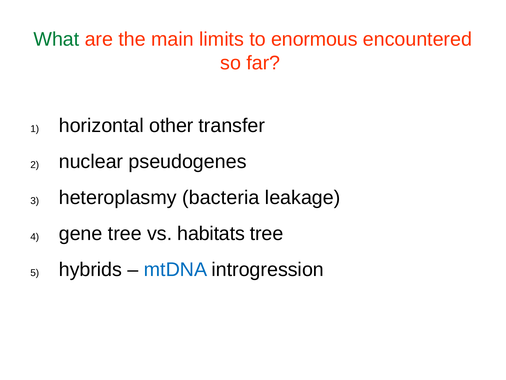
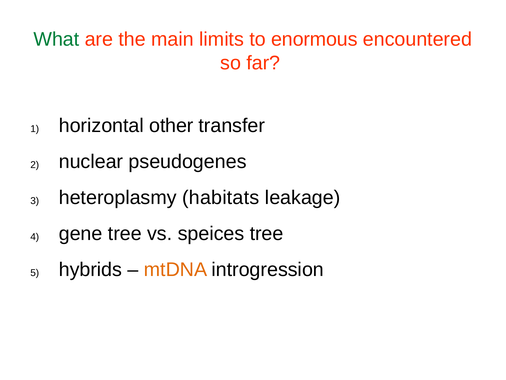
bacteria: bacteria -> habitats
habitats: habitats -> speices
mtDNA colour: blue -> orange
